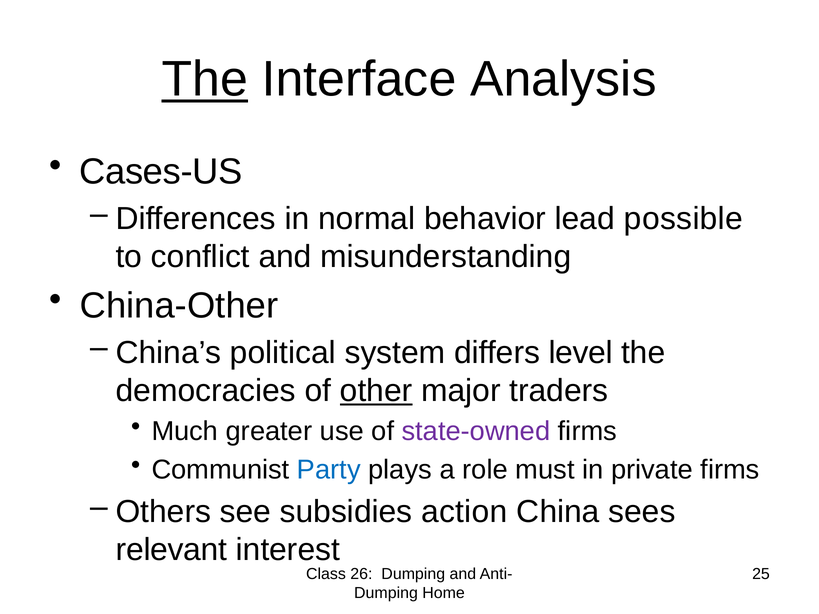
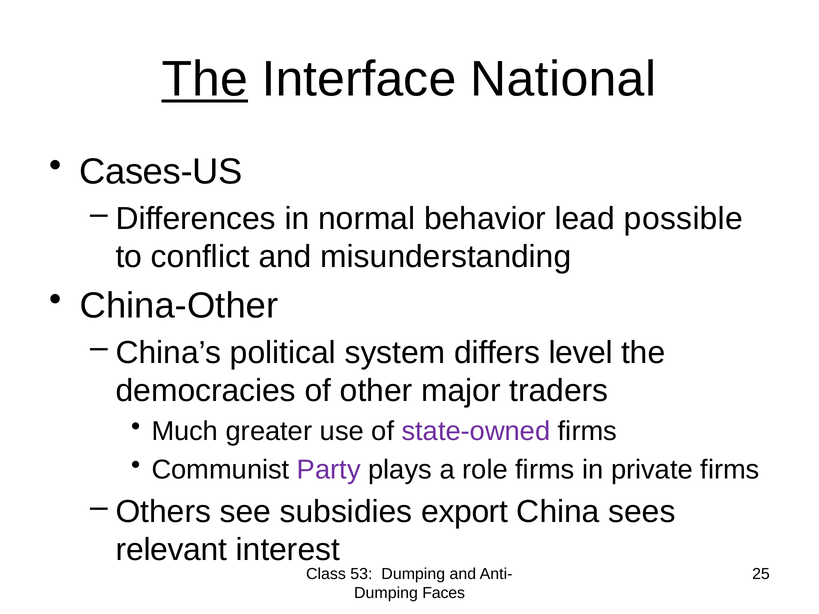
Analysis: Analysis -> National
other underline: present -> none
Party colour: blue -> purple
role must: must -> firms
action: action -> export
26: 26 -> 53
Home: Home -> Faces
